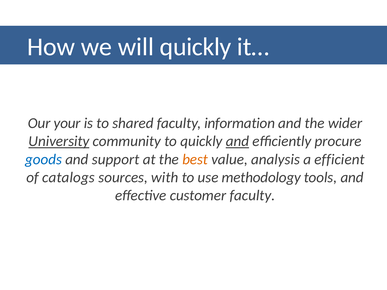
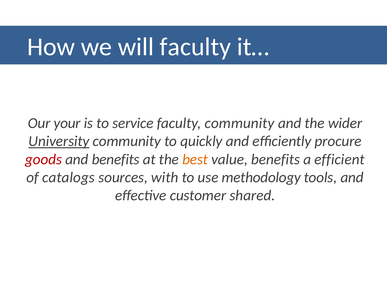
will quickly: quickly -> faculty
shared: shared -> service
faculty information: information -> community
and at (237, 141) underline: present -> none
goods colour: blue -> red
and support: support -> benefits
value analysis: analysis -> benefits
customer faculty: faculty -> shared
